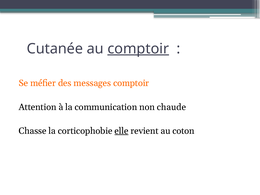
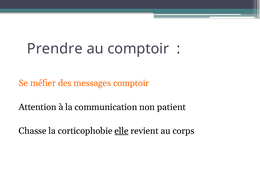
Cutanée: Cutanée -> Prendre
comptoir at (138, 49) underline: present -> none
chaude: chaude -> patient
coton: coton -> corps
